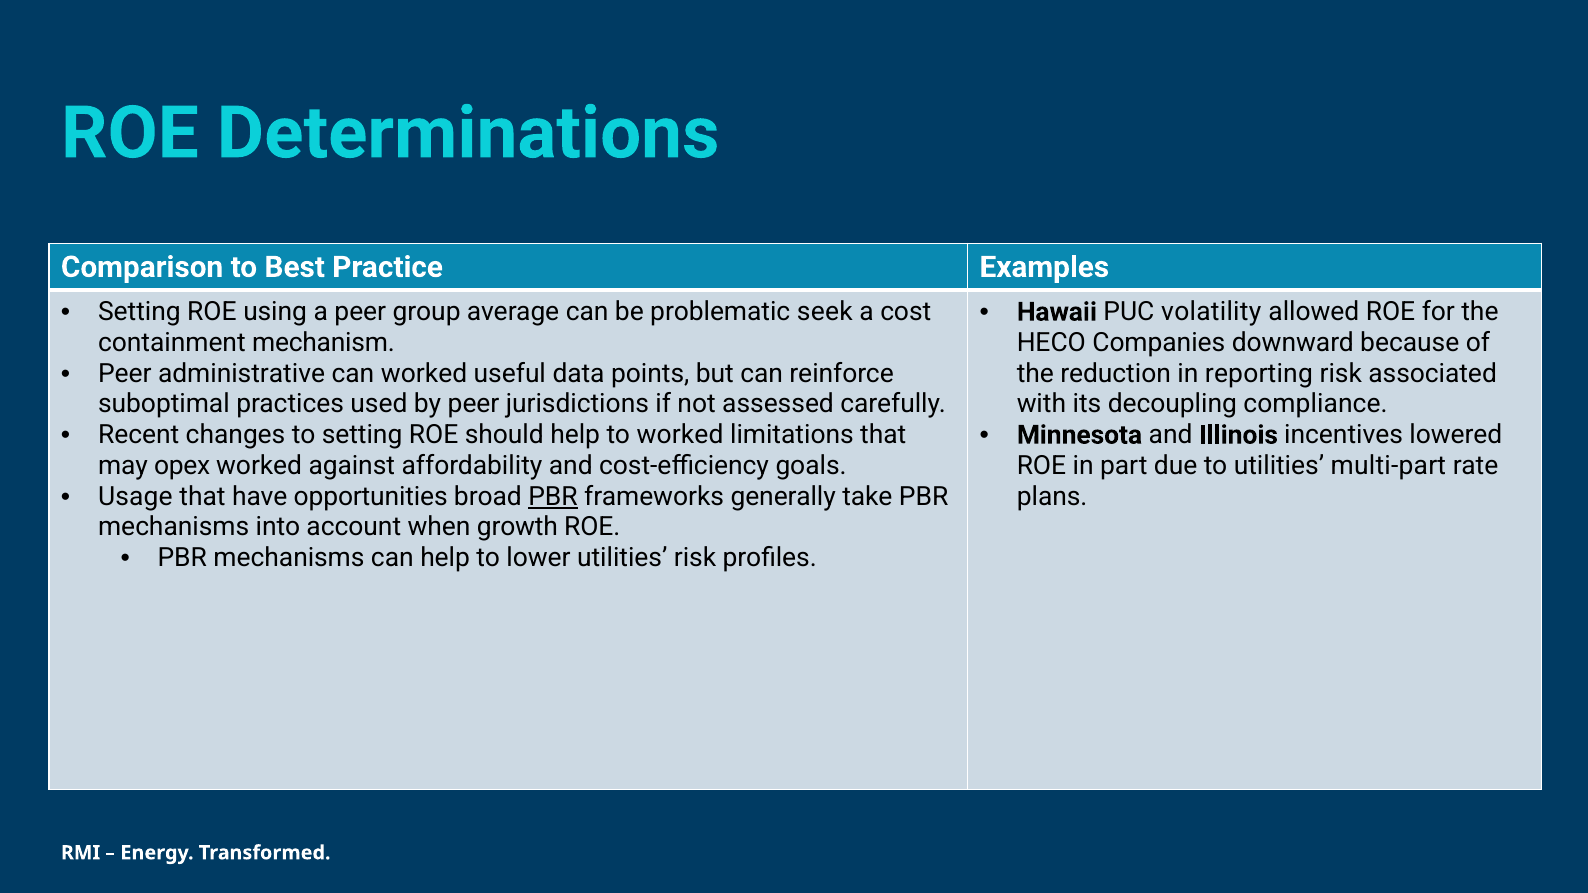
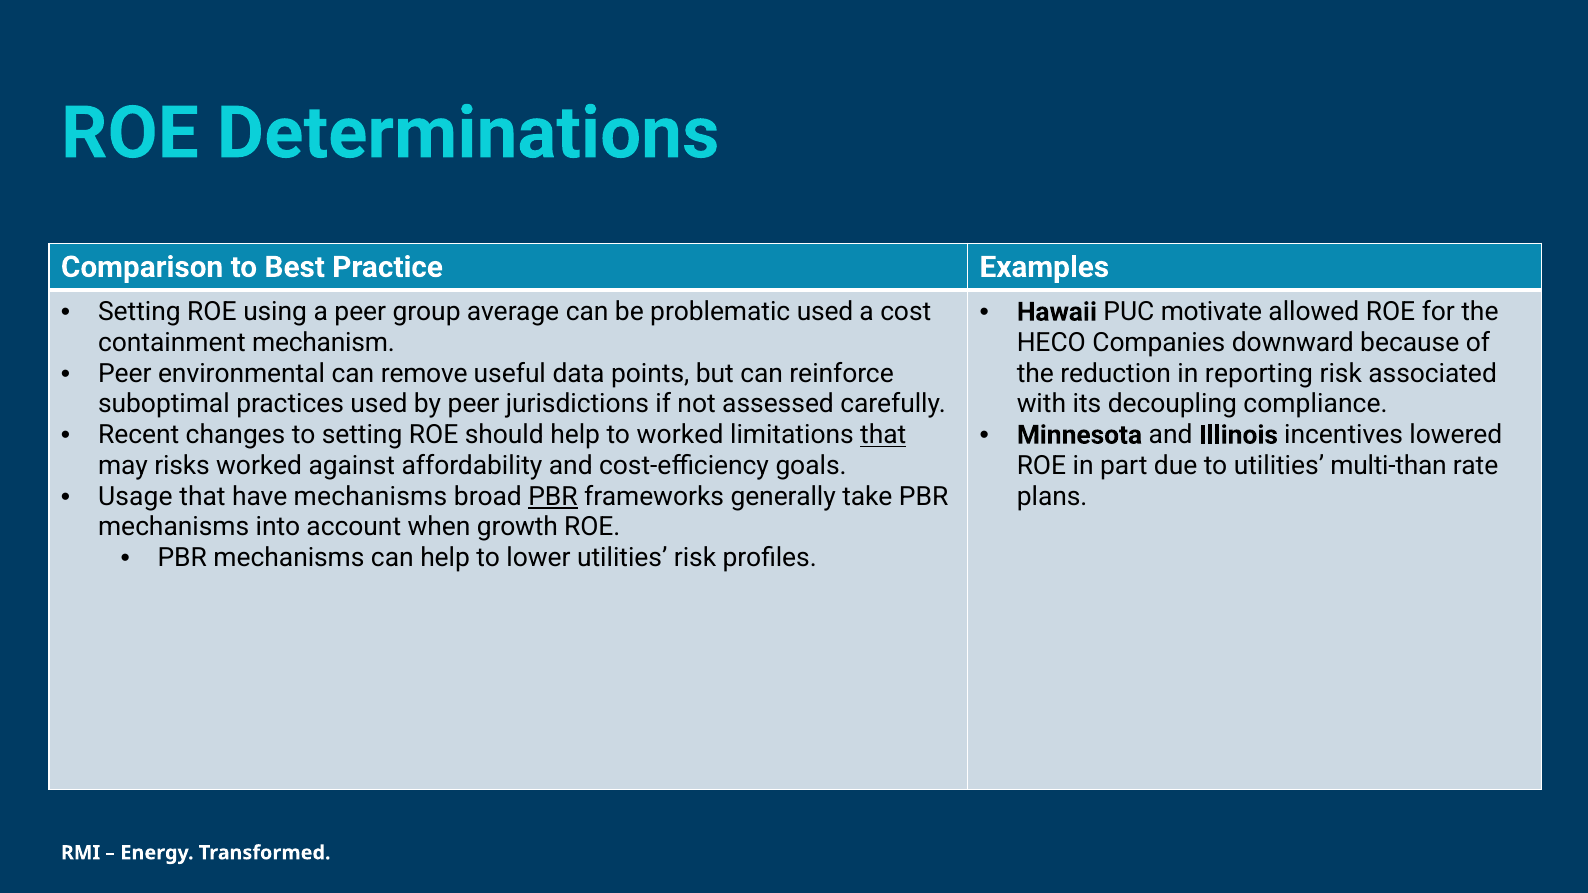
problematic seek: seek -> used
volatility: volatility -> motivate
administrative: administrative -> environmental
can worked: worked -> remove
that at (883, 435) underline: none -> present
opex: opex -> risks
multi-part: multi-part -> multi-than
have opportunities: opportunities -> mechanisms
